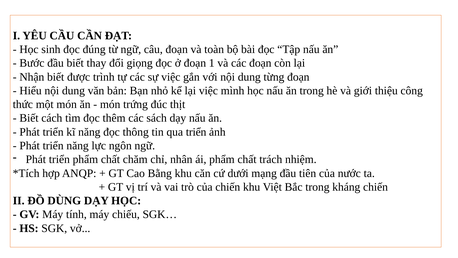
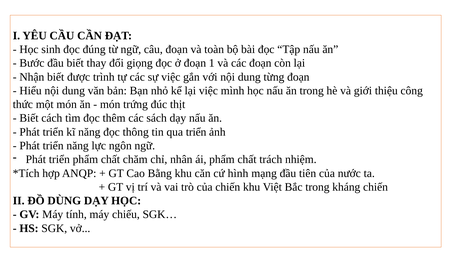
dưới: dưới -> hình
